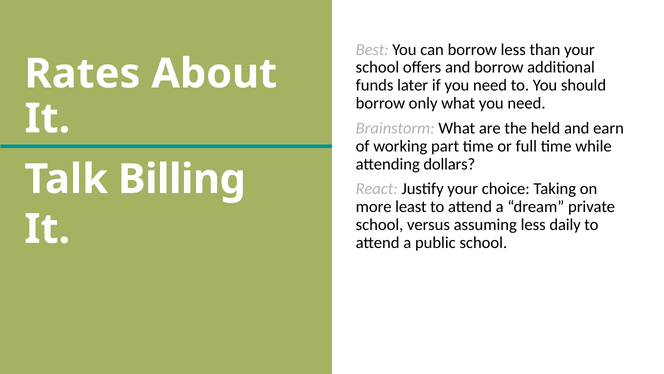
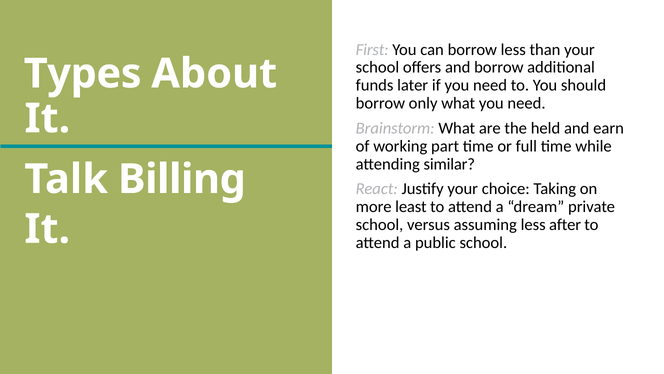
Best: Best -> First
Rates: Rates -> Types
dollars: dollars -> similar
daily: daily -> after
